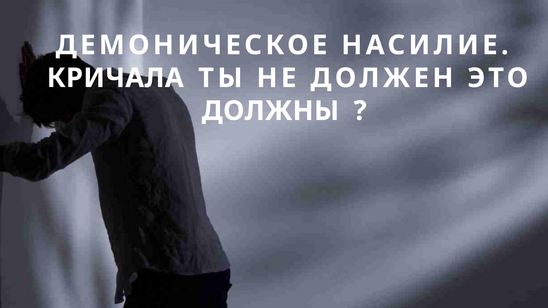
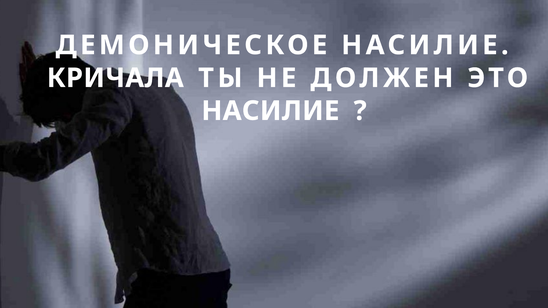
ДОЛЖНЫ at (270, 111): ДОЛЖНЫ -> НАСИЛИЕ
